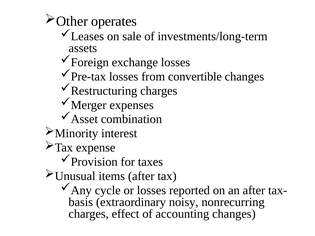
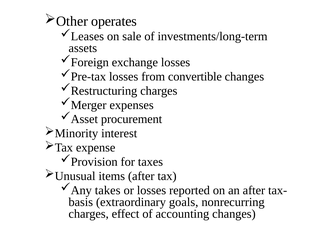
combination: combination -> procurement
cycle: cycle -> takes
noisy: noisy -> goals
